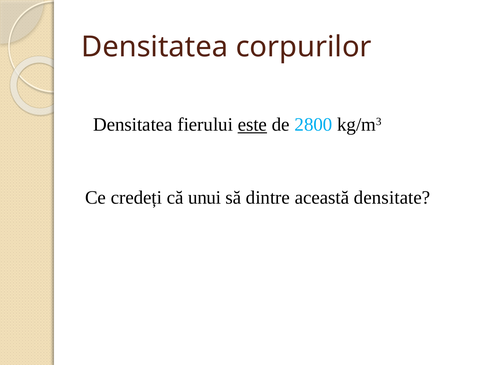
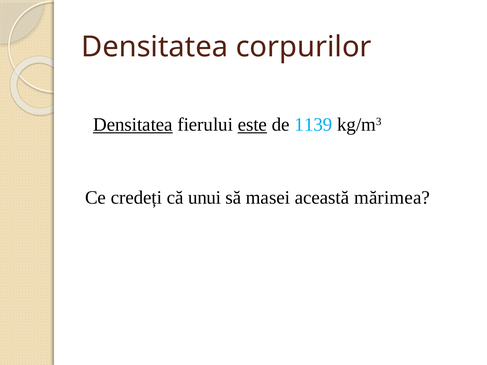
Densitatea at (133, 125) underline: none -> present
2800: 2800 -> 1139
dintre: dintre -> masei
densitate: densitate -> mărimea
